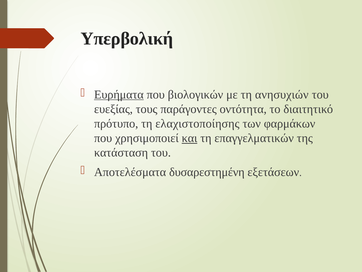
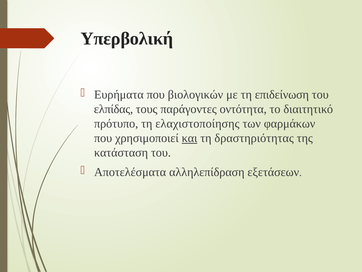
Ευρήματα underline: present -> none
ανησυχιών: ανησυχιών -> επιδείνωση
ευεξίας: ευεξίας -> ελπίδας
επαγγελματικών: επαγγελματικών -> δραστηριότητας
δυσαρεστημένη: δυσαρεστημένη -> αλληλεπίδραση
